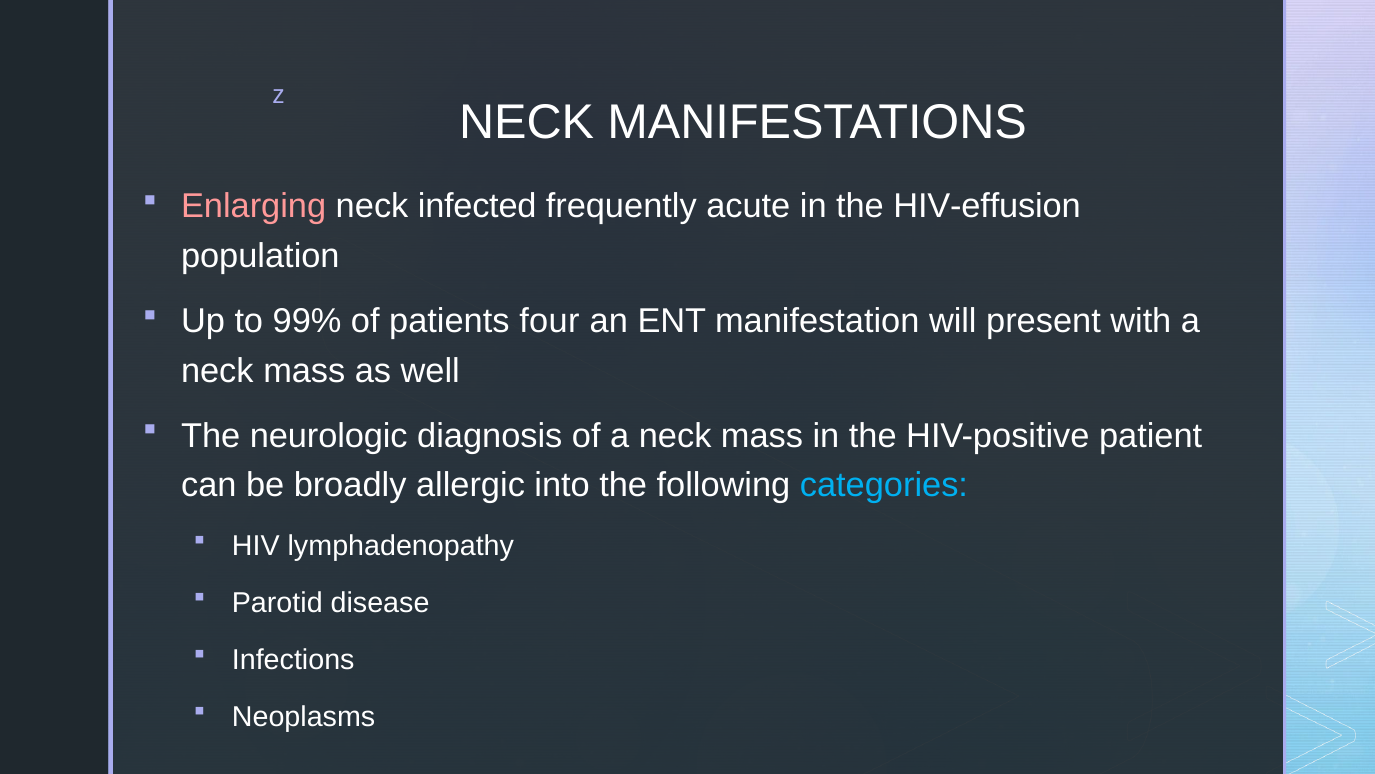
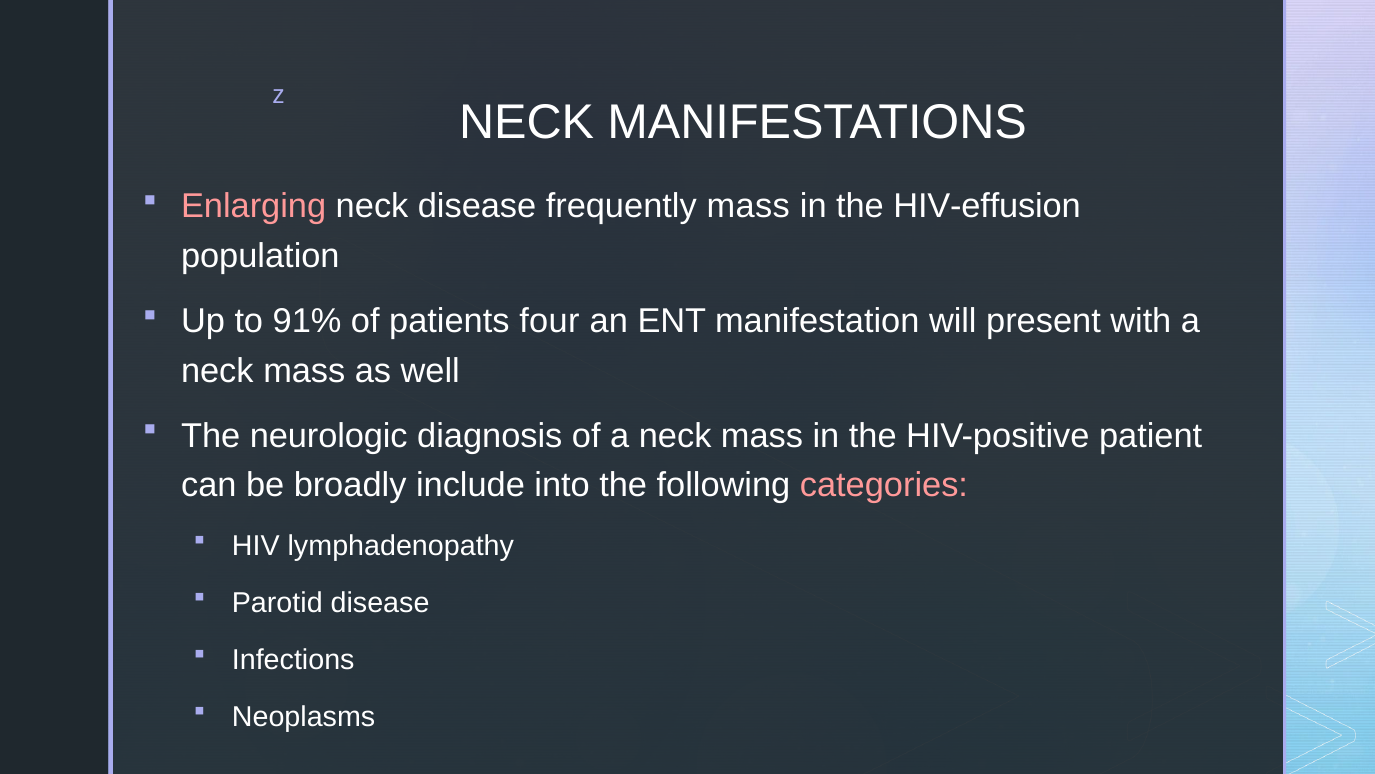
neck infected: infected -> disease
frequently acute: acute -> mass
99%: 99% -> 91%
allergic: allergic -> include
categories colour: light blue -> pink
